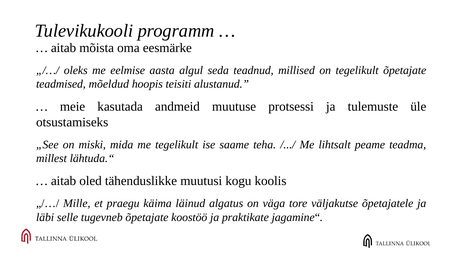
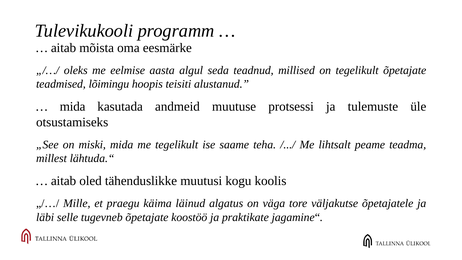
mõeldud: mõeldud -> lõimingu
meie at (73, 107): meie -> mida
